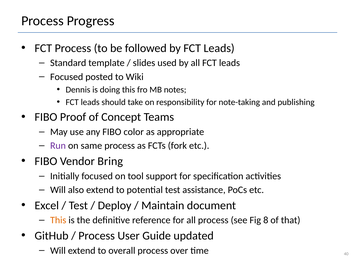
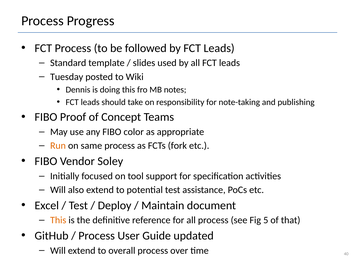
Focused at (67, 77): Focused -> Tuesday
Run colour: purple -> orange
Bring: Bring -> Soley
8: 8 -> 5
